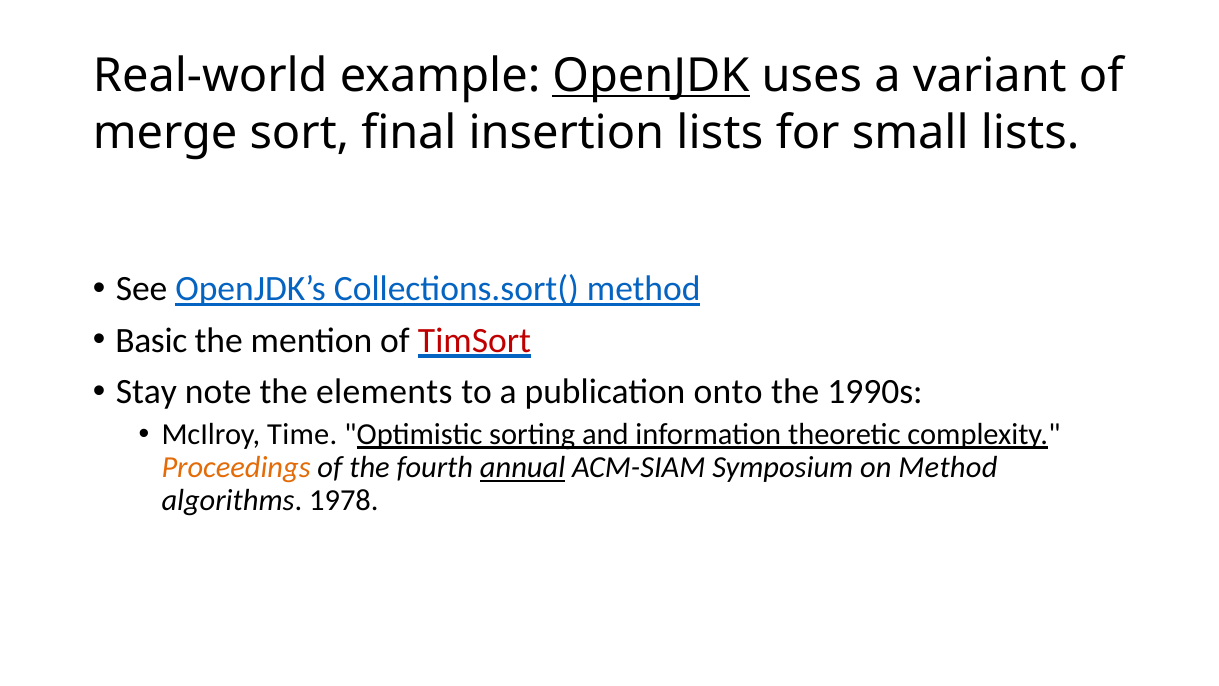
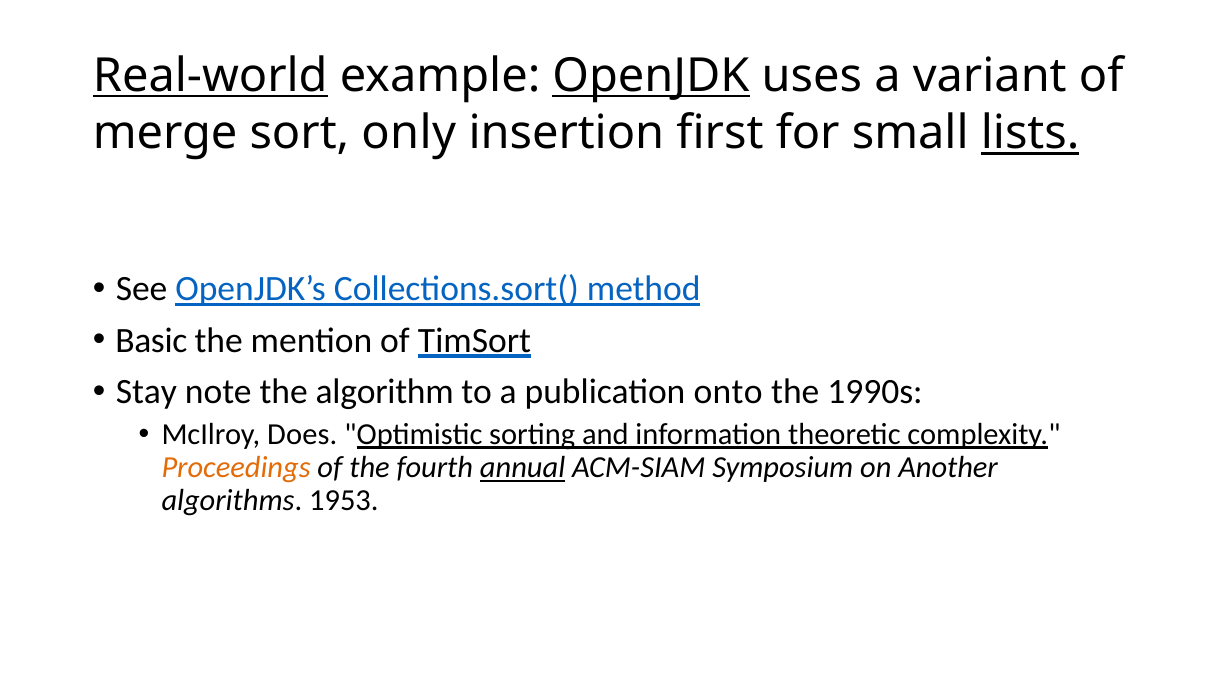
Real-world underline: none -> present
final: final -> only
insertion lists: lists -> first
lists at (1030, 133) underline: none -> present
TimSort colour: red -> black
elements: elements -> algorithm
Time: Time -> Does
on Method: Method -> Another
1978: 1978 -> 1953
